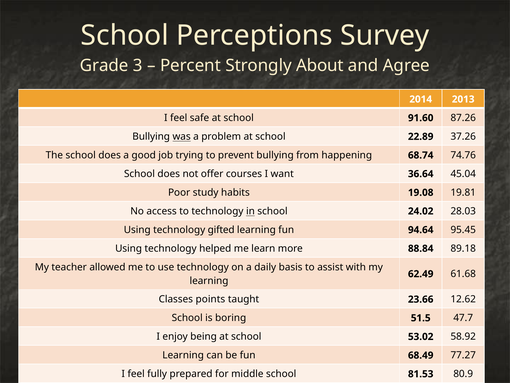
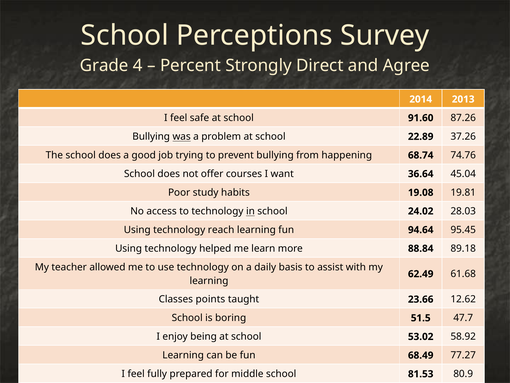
3: 3 -> 4
About: About -> Direct
gifted: gifted -> reach
